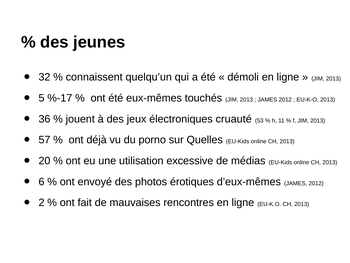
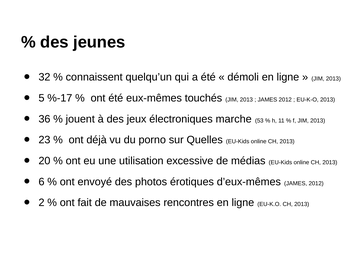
cruauté: cruauté -> marche
57: 57 -> 23
